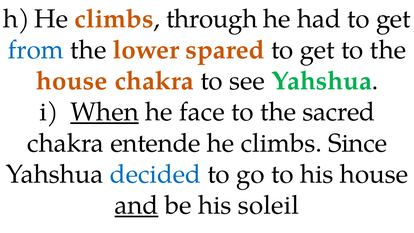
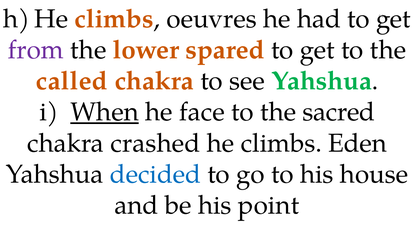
through: through -> oeuvres
from colour: blue -> purple
house at (72, 81): house -> called
entende: entende -> crashed
Since: Since -> Eden
and underline: present -> none
soleil: soleil -> point
